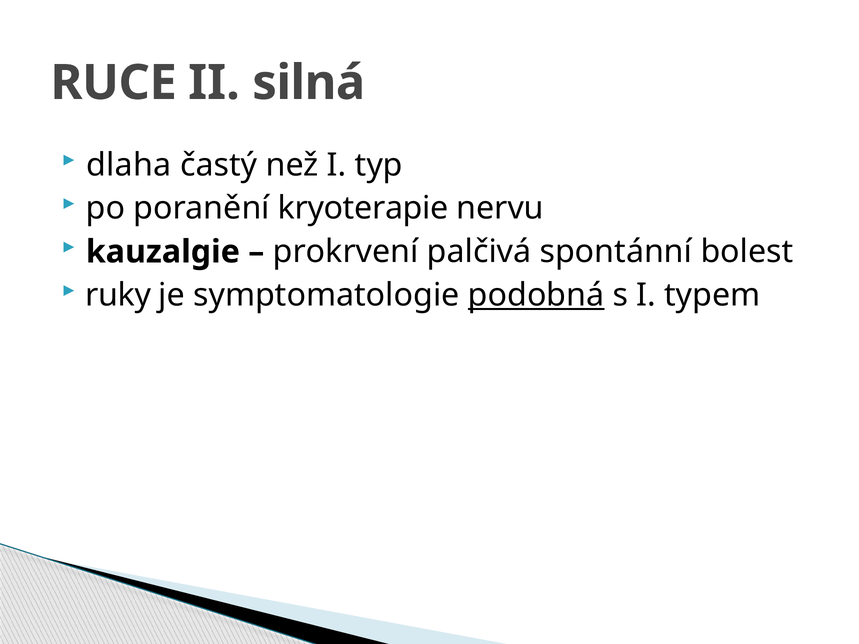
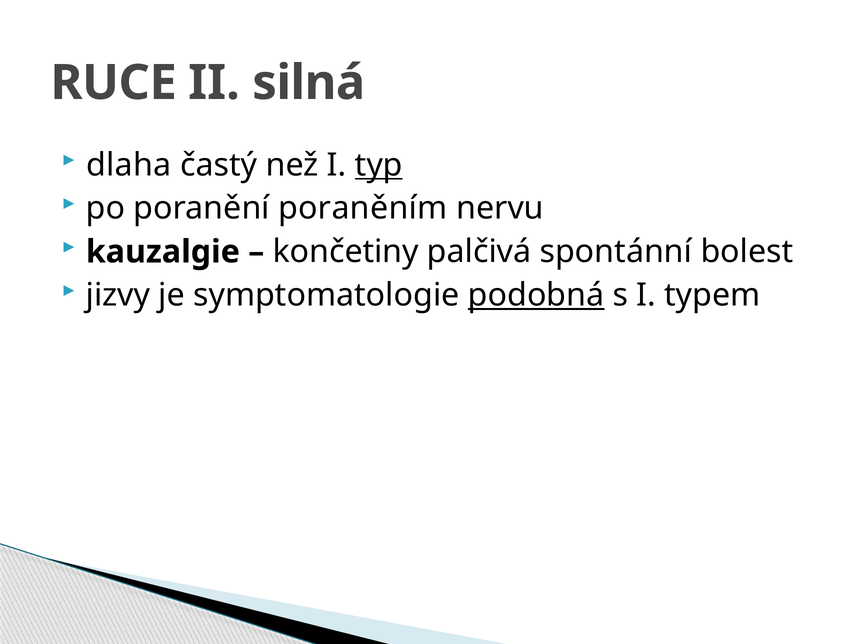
typ underline: none -> present
kryoterapie: kryoterapie -> poraněním
prokrvení: prokrvení -> končetiny
ruky: ruky -> jizvy
